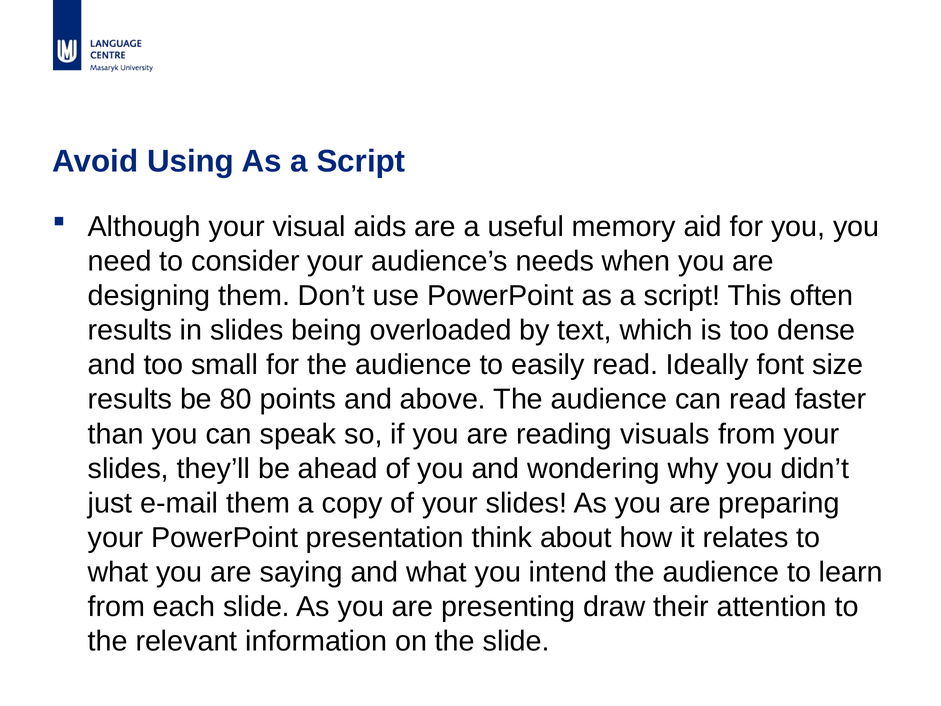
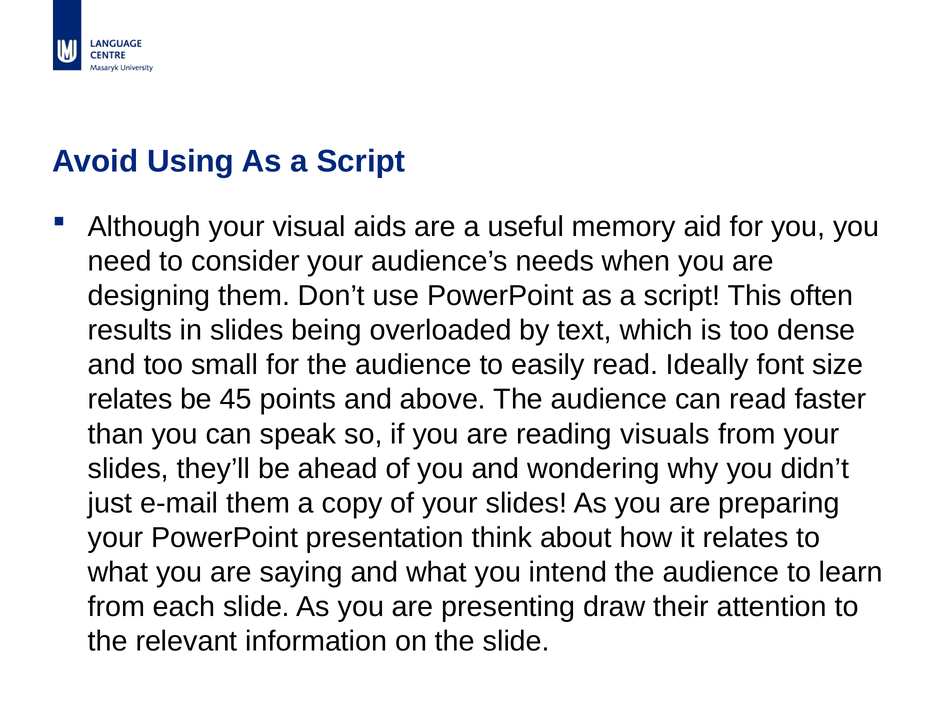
results at (130, 399): results -> relates
80: 80 -> 45
